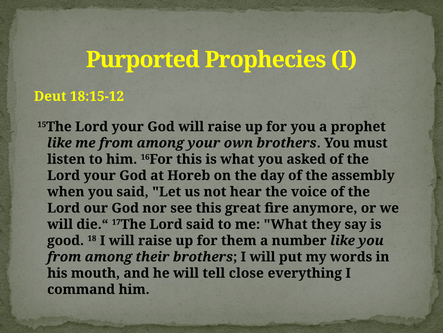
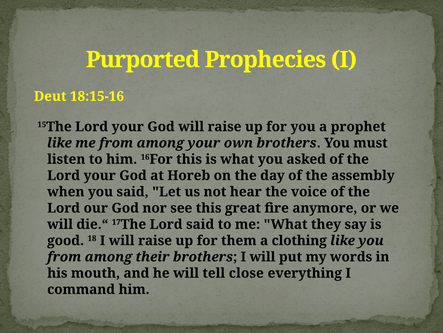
18:15-12: 18:15-12 -> 18:15-16
number: number -> clothing
